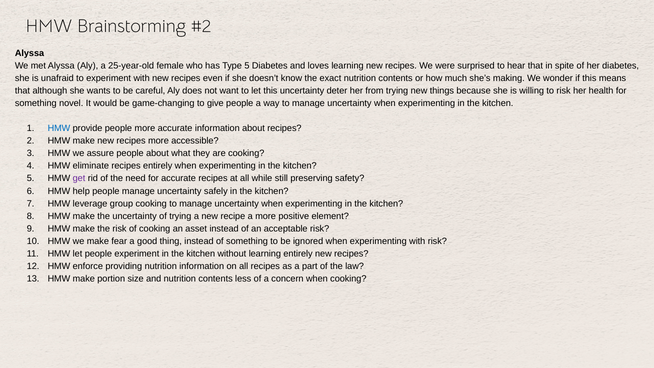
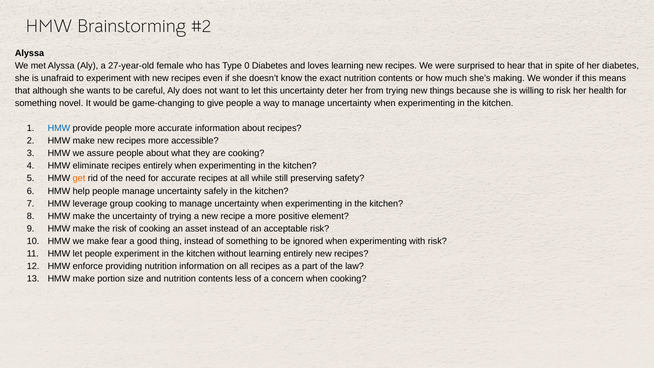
25-year-old: 25-year-old -> 27-year-old
Type 5: 5 -> 0
get colour: purple -> orange
